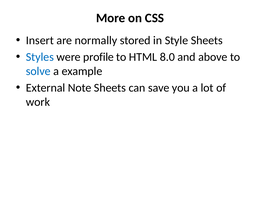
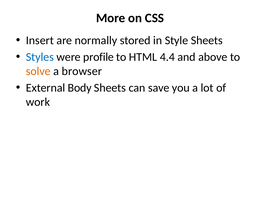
8.0: 8.0 -> 4.4
solve colour: blue -> orange
example: example -> browser
Note: Note -> Body
